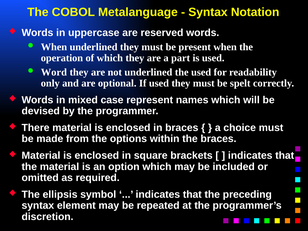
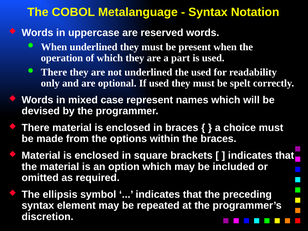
Word at (54, 72): Word -> There
